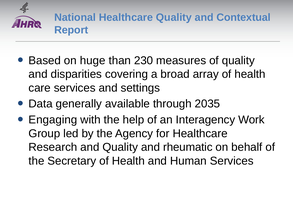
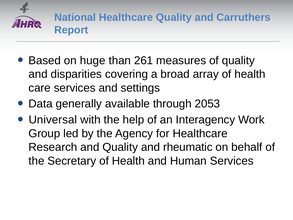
Contextual: Contextual -> Carruthers
230: 230 -> 261
2035: 2035 -> 2053
Engaging: Engaging -> Universal
